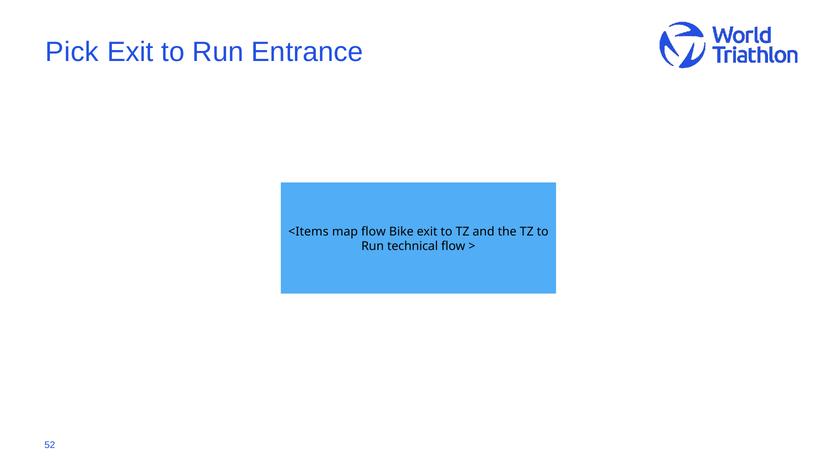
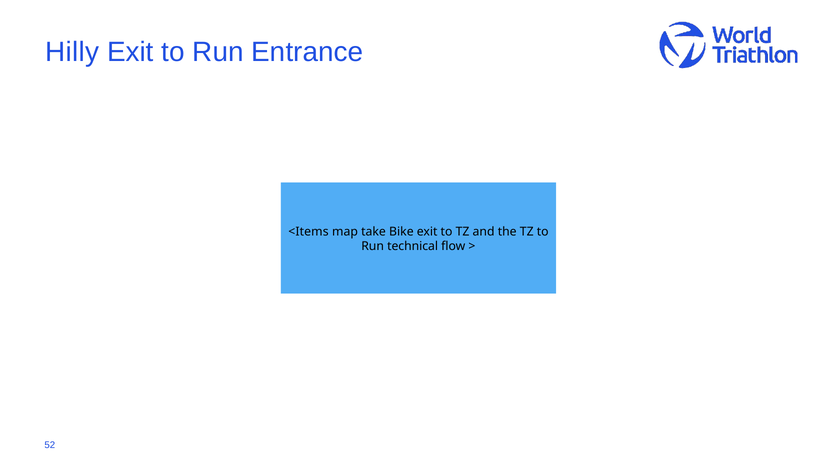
Pick: Pick -> Hilly
map flow: flow -> take
